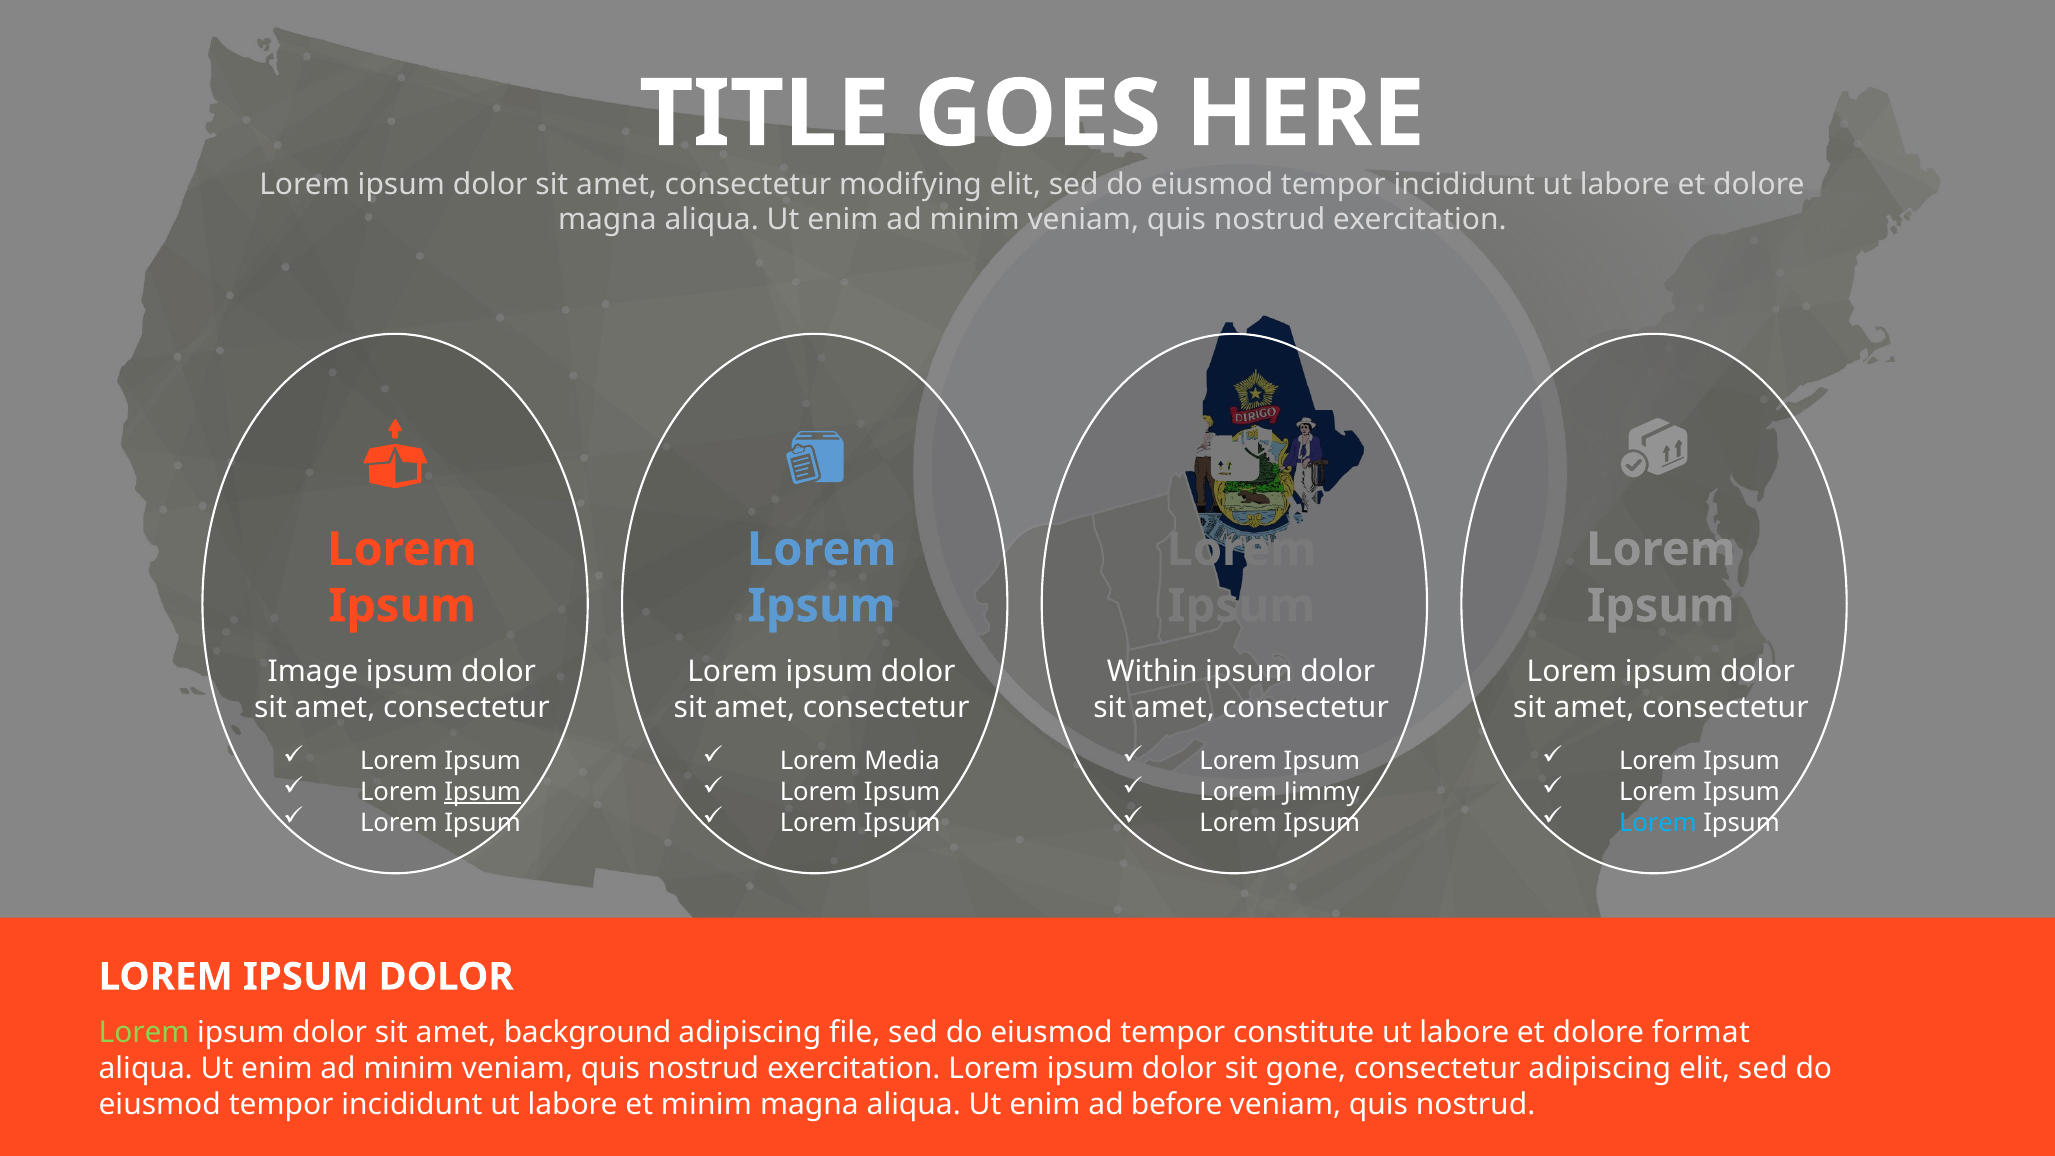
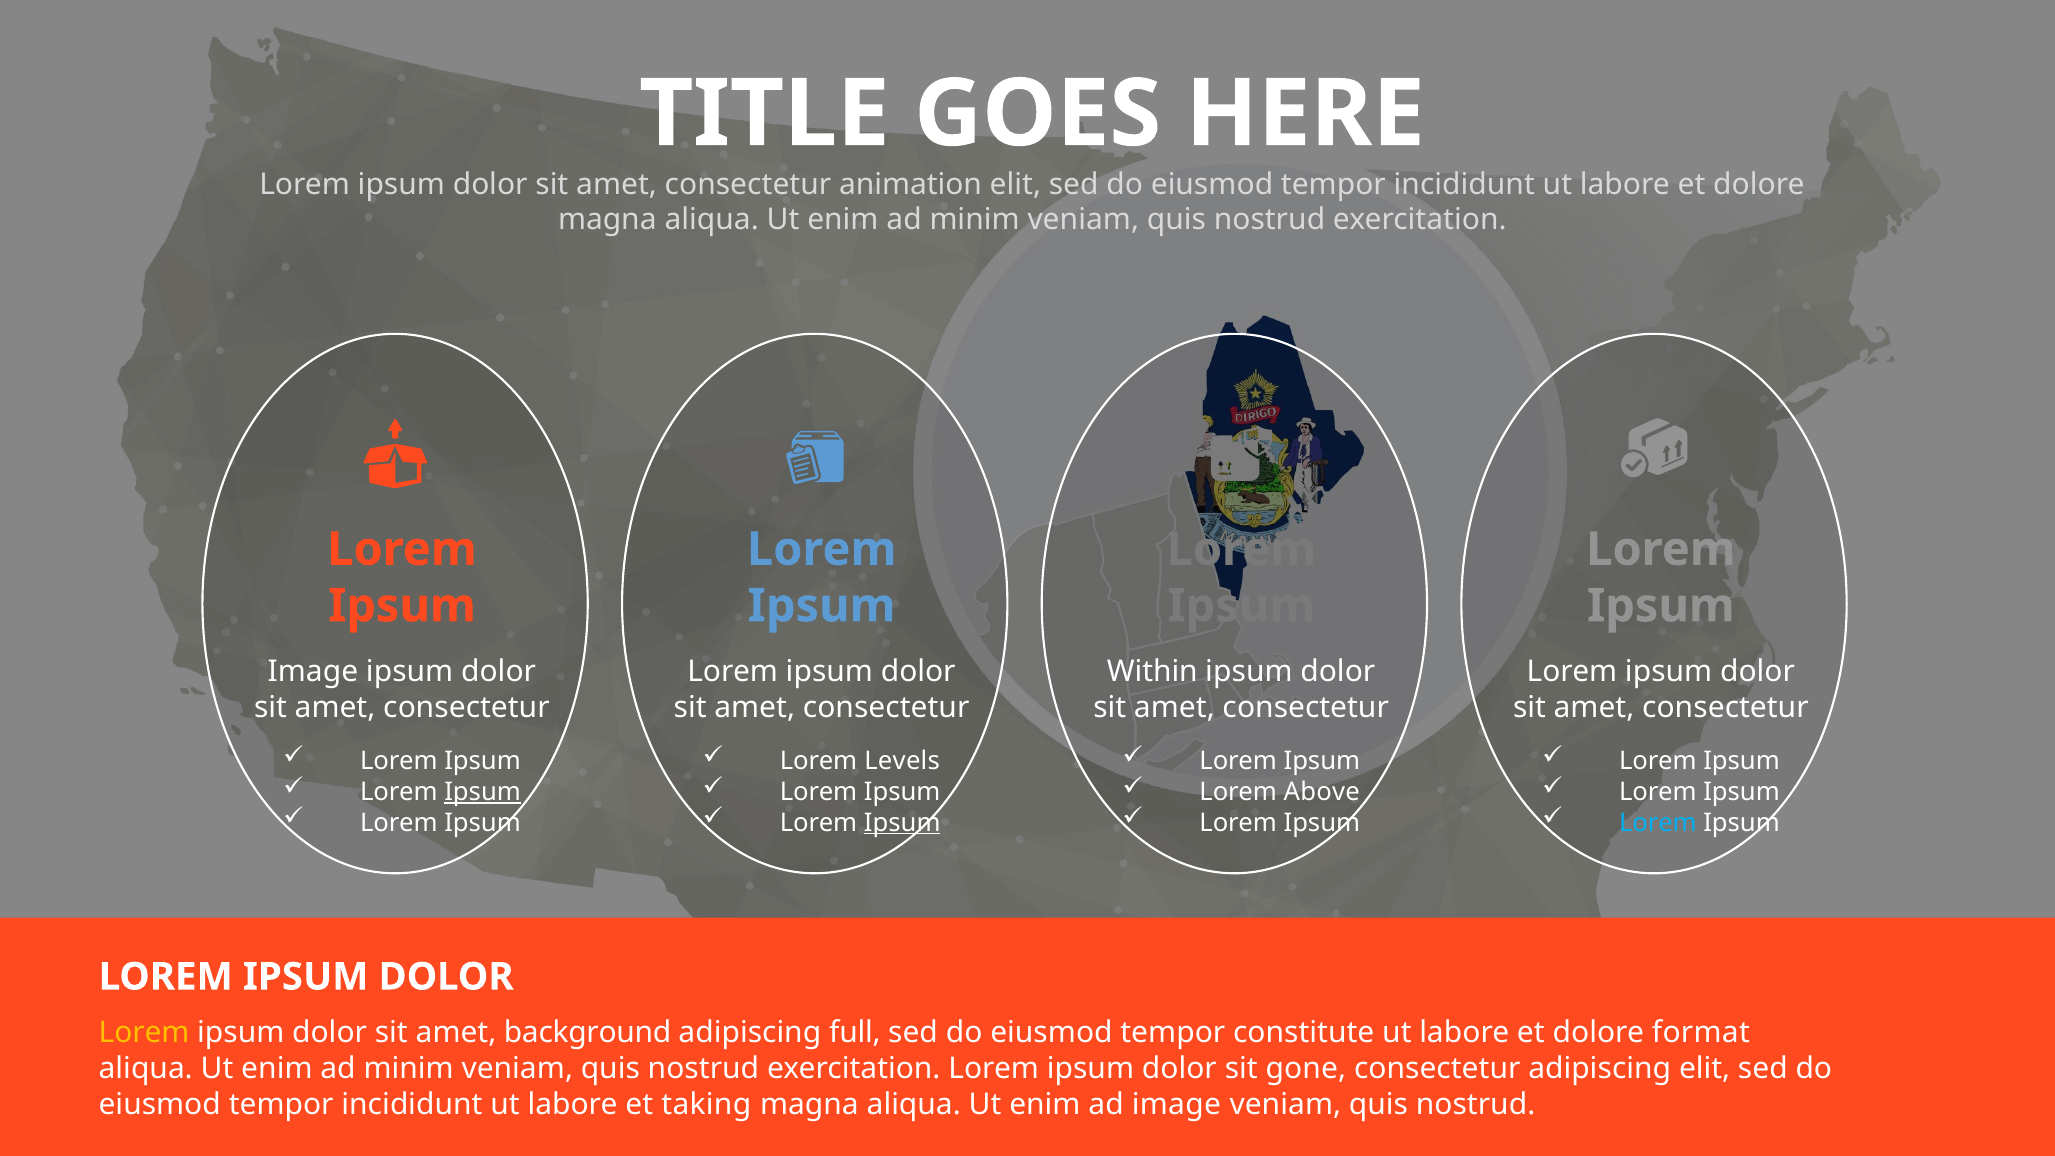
modifying: modifying -> animation
Media: Media -> Levels
Jimmy: Jimmy -> Above
Ipsum at (902, 823) underline: none -> present
Lorem at (144, 1033) colour: light green -> yellow
file: file -> full
et minim: minim -> taking
ad before: before -> image
